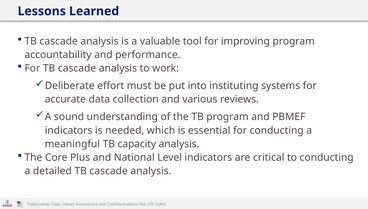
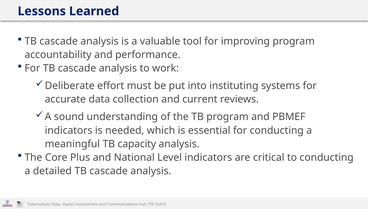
various: various -> current
